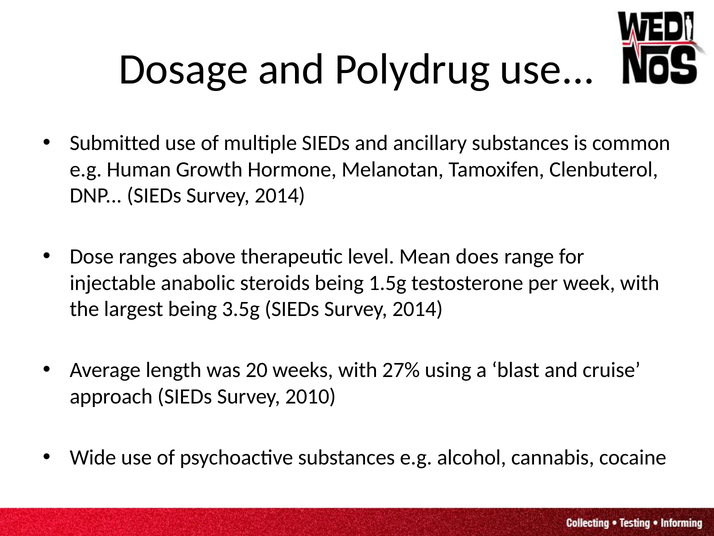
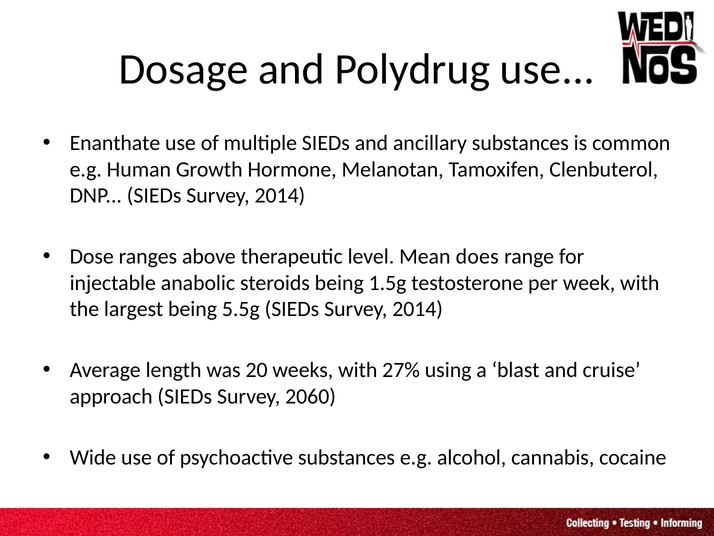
Submitted: Submitted -> Enanthate
3.5g: 3.5g -> 5.5g
2010: 2010 -> 2060
